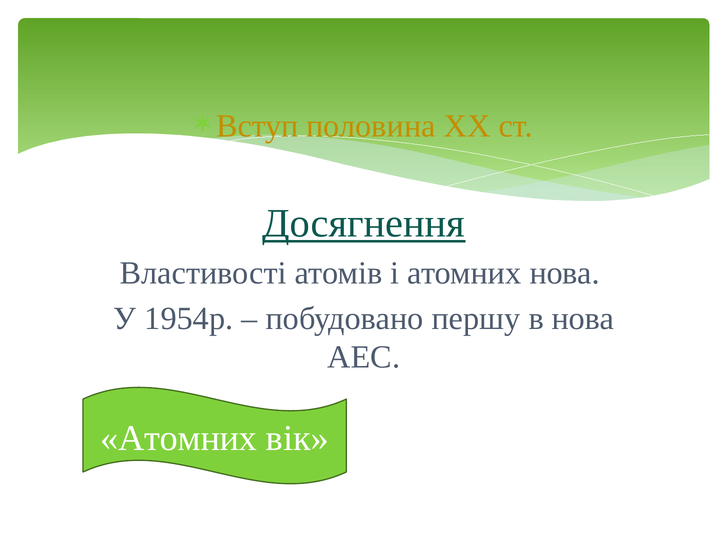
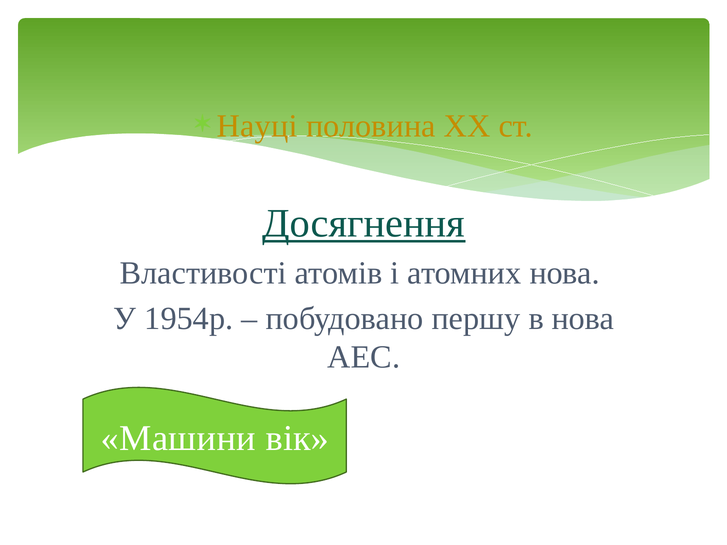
Вступ: Вступ -> Науці
Атомних at (179, 438): Атомних -> Машини
